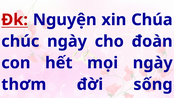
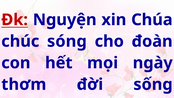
chúc ngày: ngày -> sóng
